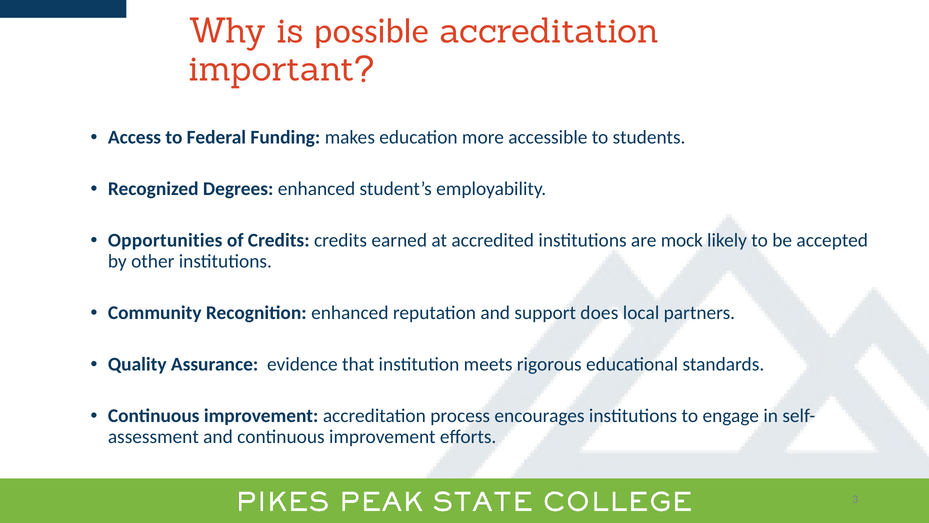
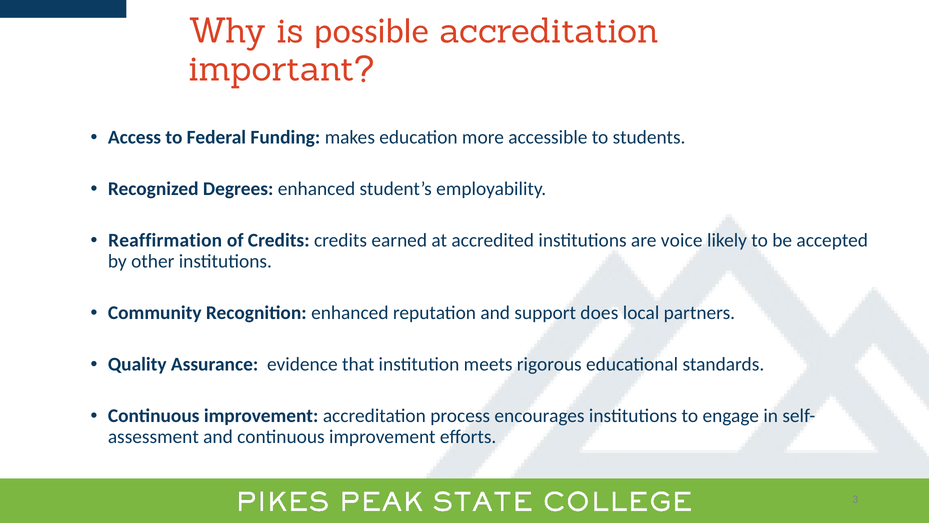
Opportunities: Opportunities -> Reaffirmation
mock: mock -> voice
